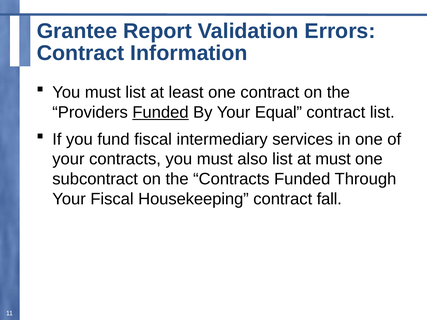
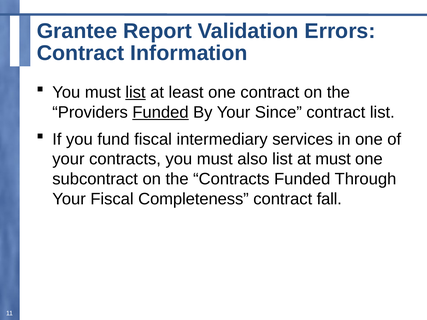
list at (135, 92) underline: none -> present
Equal: Equal -> Since
Housekeeping: Housekeeping -> Completeness
